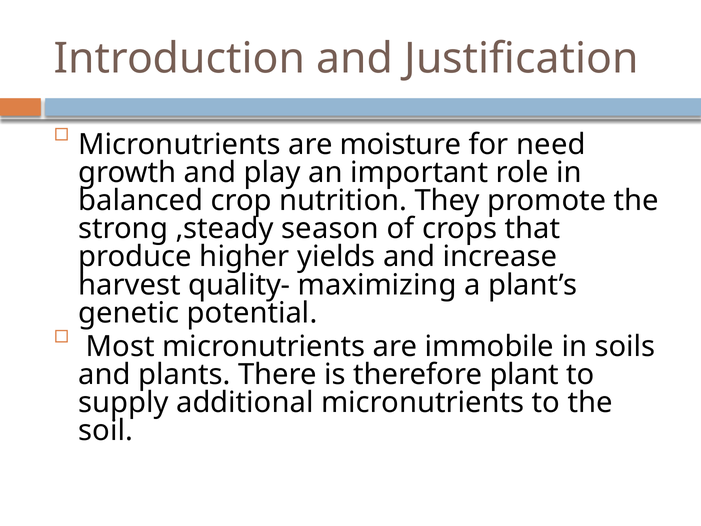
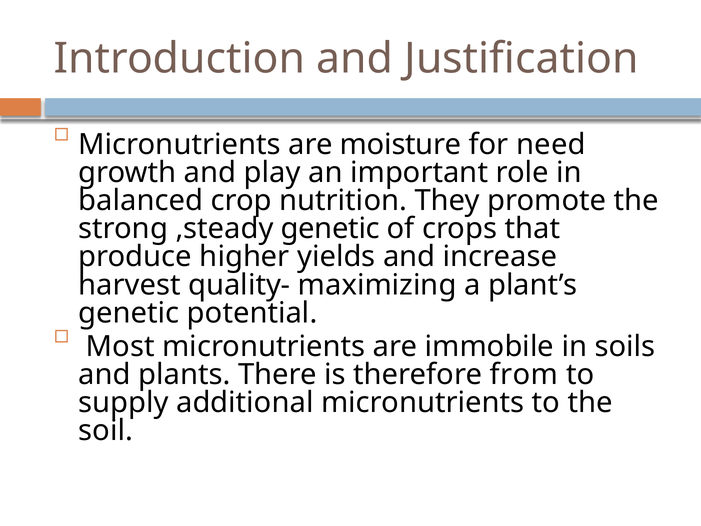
,steady season: season -> genetic
plant: plant -> from
